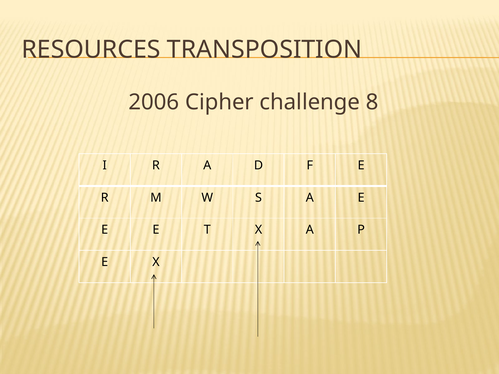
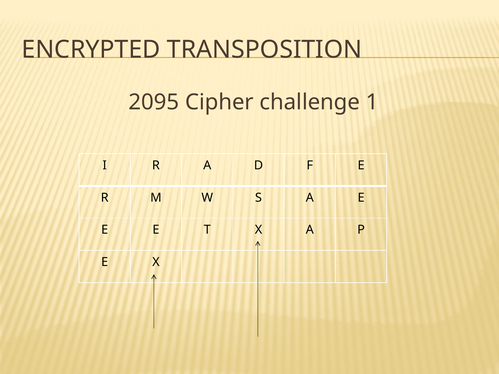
RESOURCES: RESOURCES -> ENCRYPTED
2006: 2006 -> 2095
8: 8 -> 1
